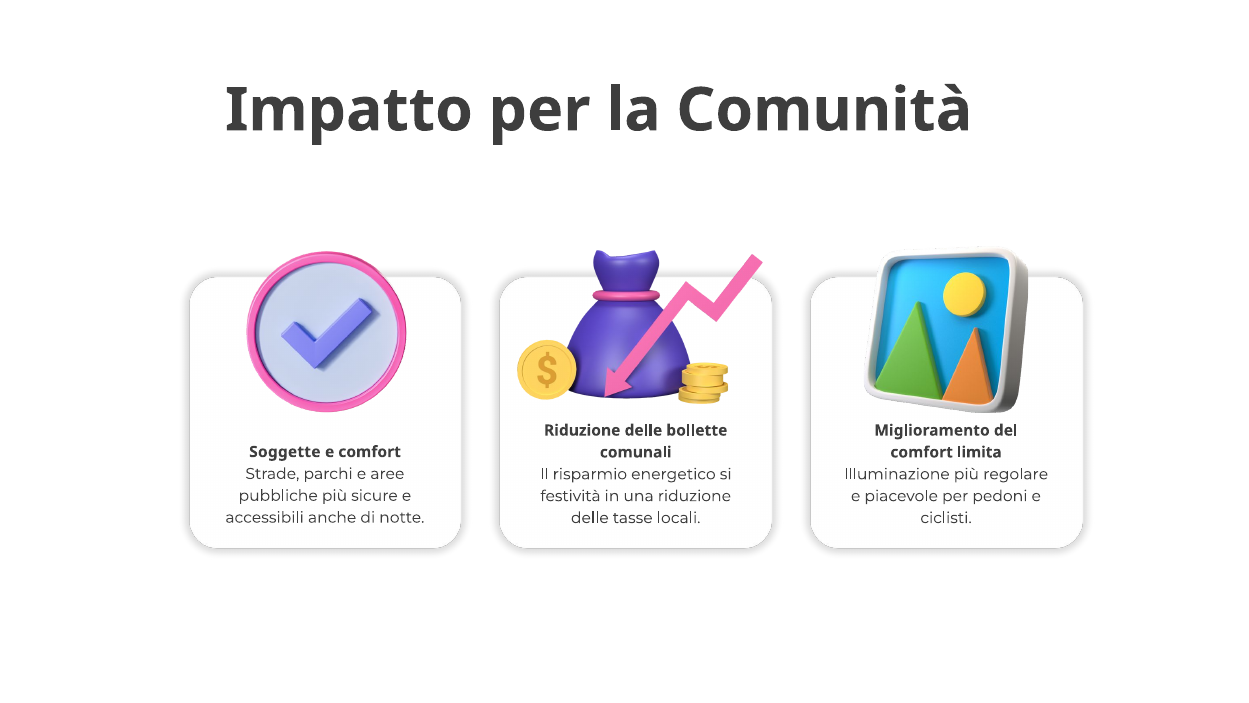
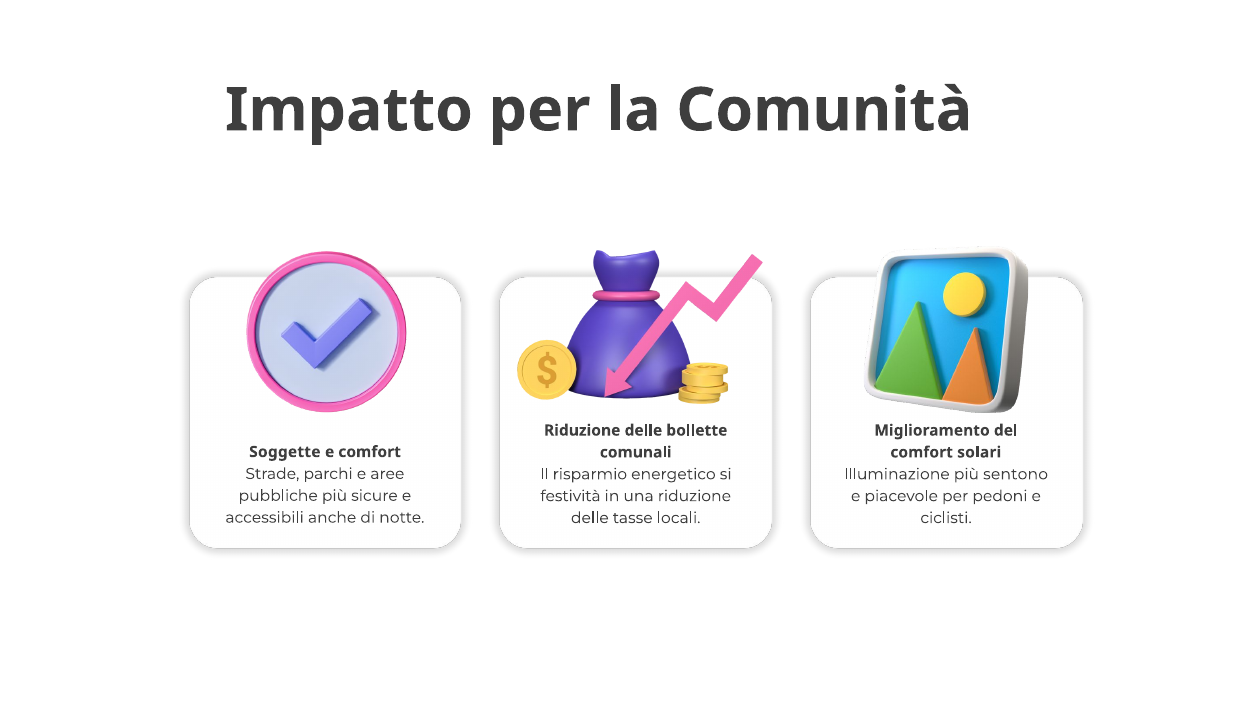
limita: limita -> solari
regolare: regolare -> sentono
